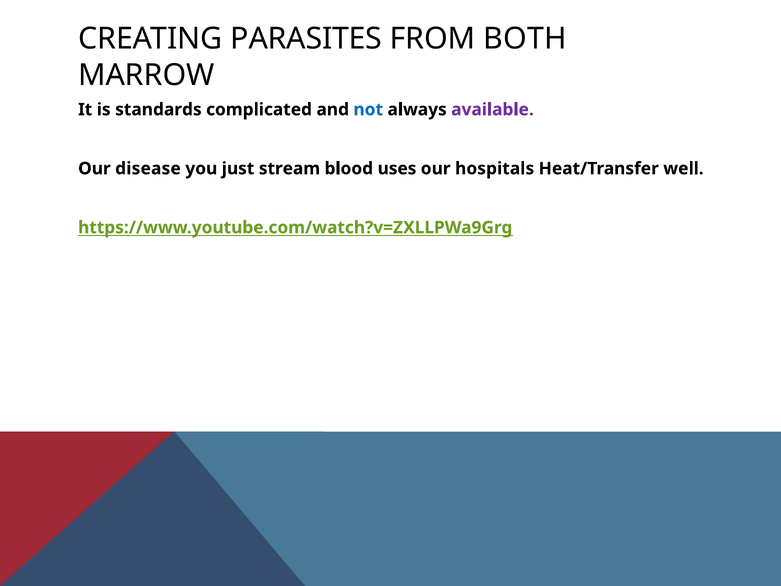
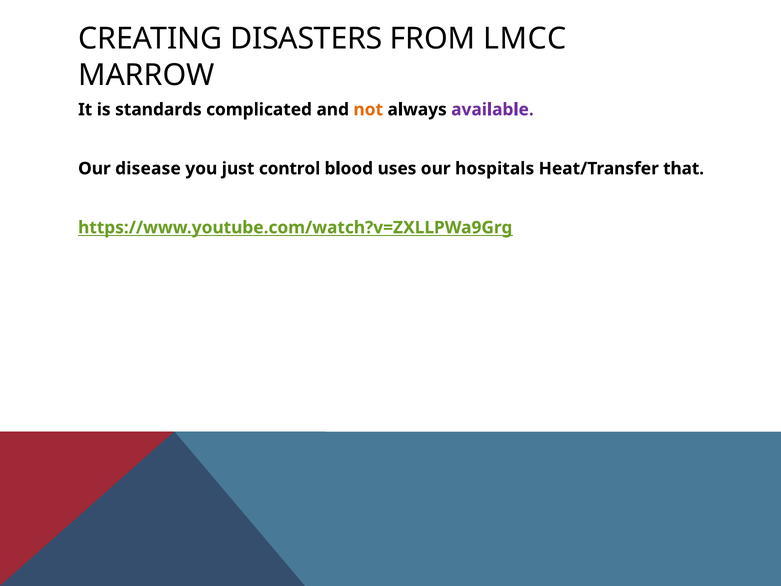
PARASITES: PARASITES -> DISASTERS
BOTH: BOTH -> LMCC
not colour: blue -> orange
stream: stream -> control
well: well -> that
